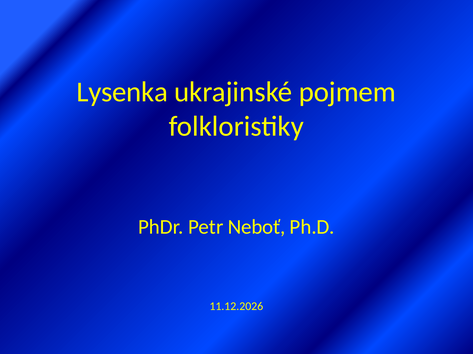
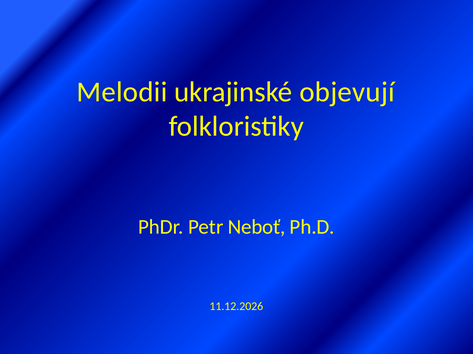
Lysenka: Lysenka -> Melodii
pojmem: pojmem -> objevují
